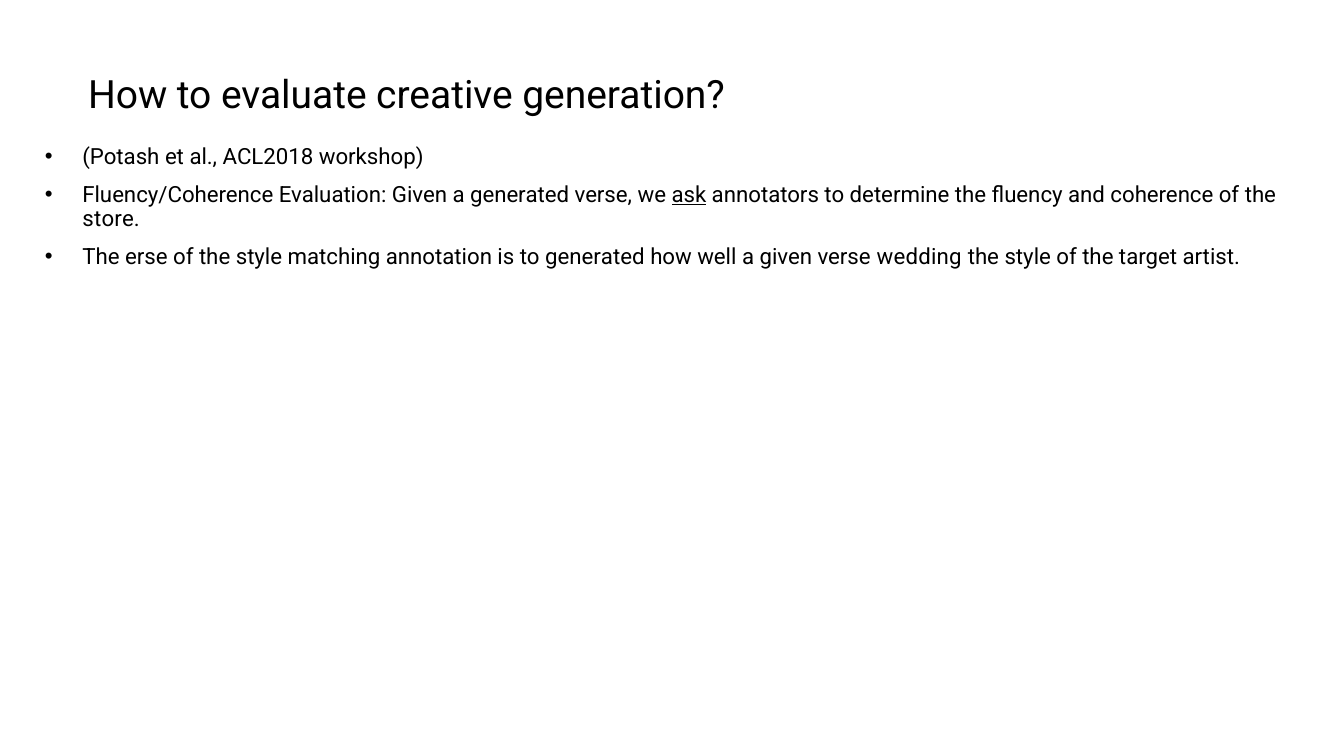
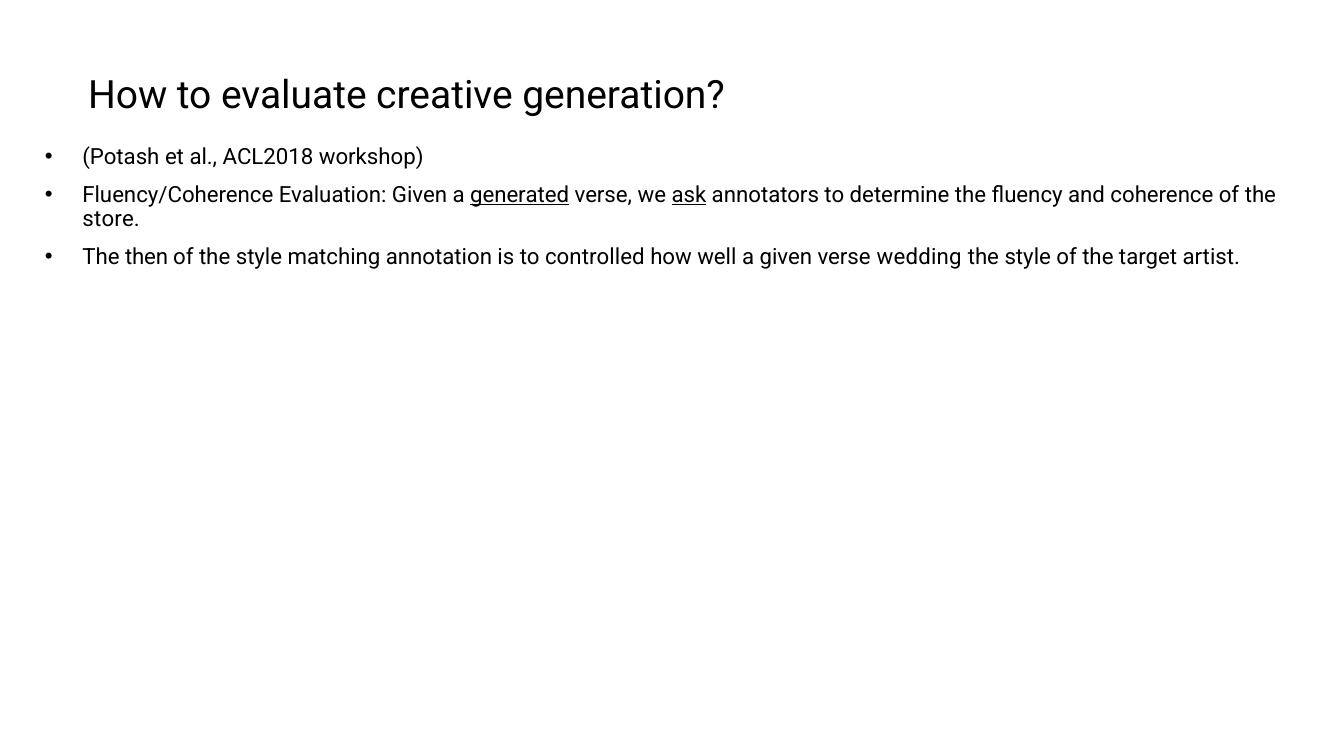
generated at (520, 195) underline: none -> present
erse: erse -> then
to generated: generated -> controlled
